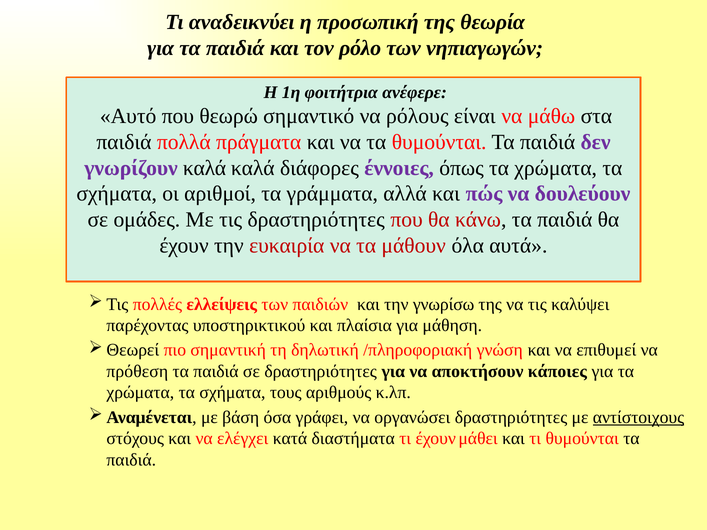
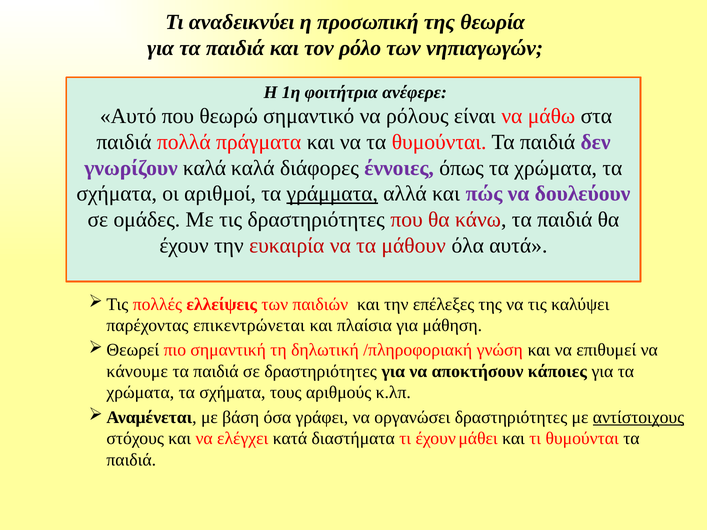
γράμματα underline: none -> present
γνωρίσω: γνωρίσω -> επέλεξες
υποστηρικτικού: υποστηρικτικού -> επικεντρώνεται
πρόθεση: πρόθεση -> κάνουμε
